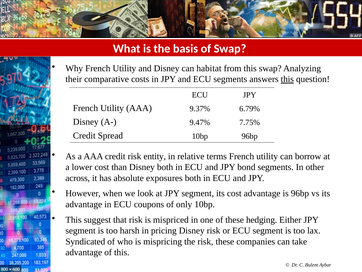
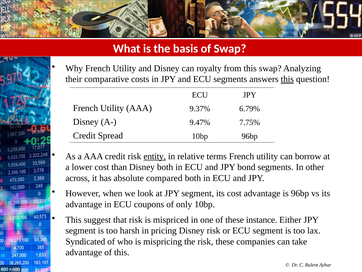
habitat: habitat -> royalty
entity underline: none -> present
exposures: exposures -> compared
hedging: hedging -> instance
